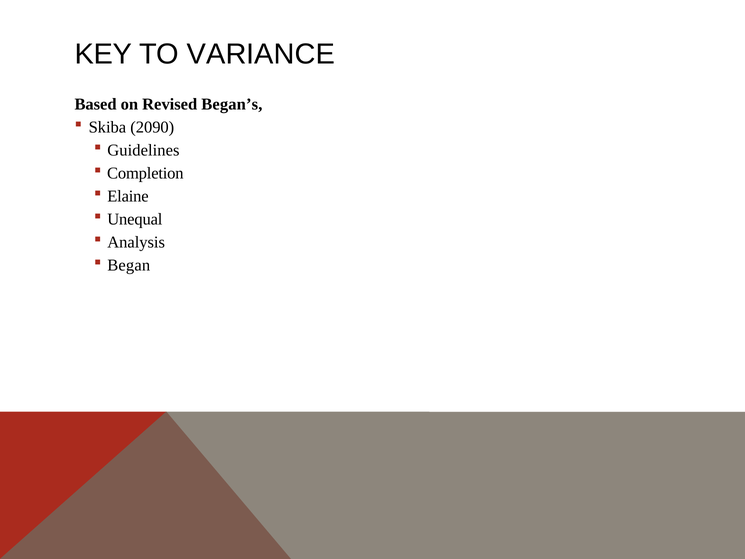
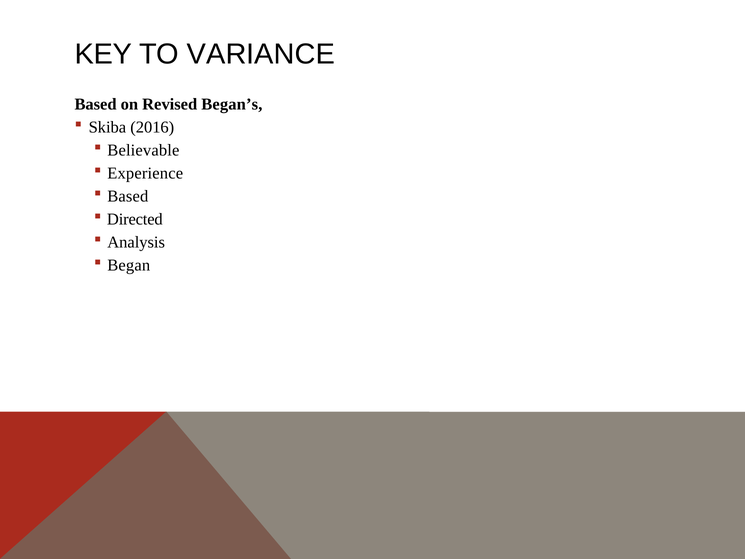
2090: 2090 -> 2016
Guidelines: Guidelines -> Believable
Completion: Completion -> Experience
Elaine at (128, 196): Elaine -> Based
Unequal: Unequal -> Directed
